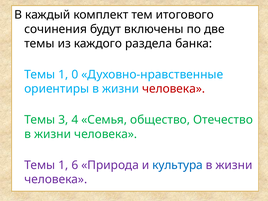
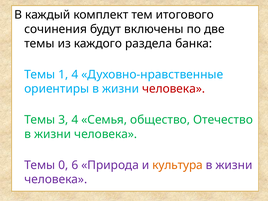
1 0: 0 -> 4
1 at (63, 165): 1 -> 0
культура colour: blue -> orange
